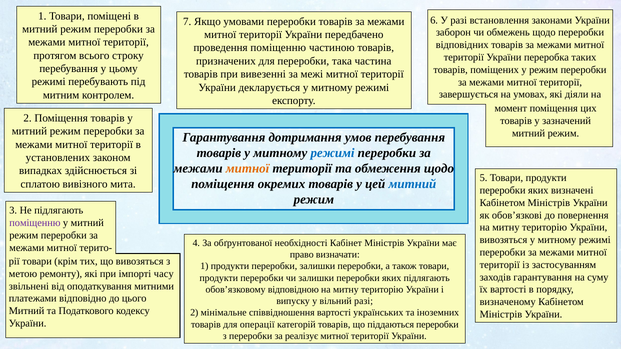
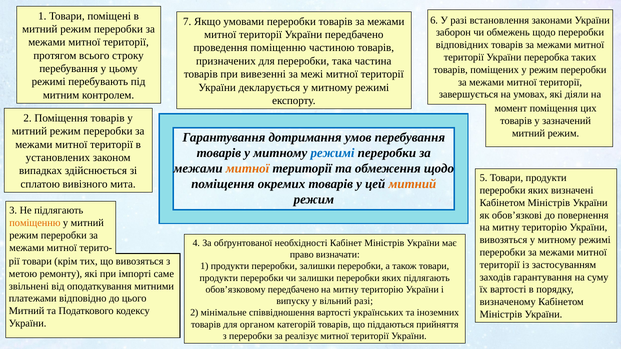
митний at (412, 184) colour: blue -> orange
поміщенню at (35, 223) colour: purple -> orange
часу: часу -> саме
обов’язковому відповідною: відповідною -> передбачено
операції: операції -> органом
піддаються переробки: переробки -> прийняття
